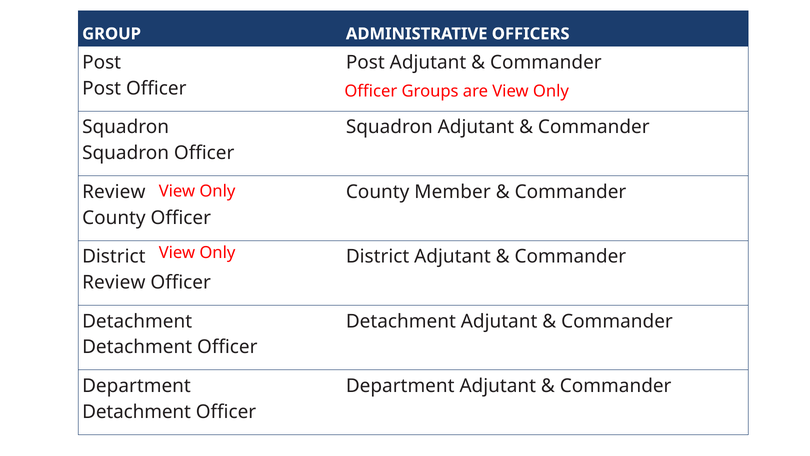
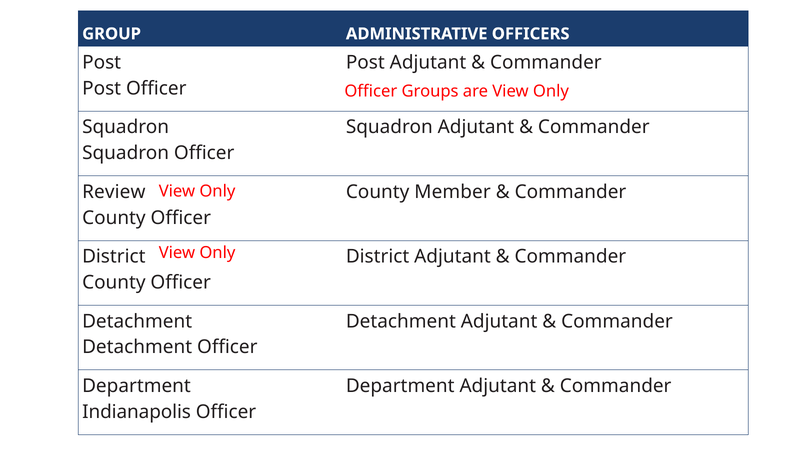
Review at (114, 282): Review -> County
Detachment at (137, 412): Detachment -> Indianapolis
